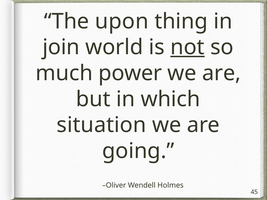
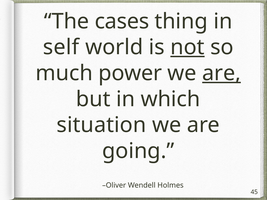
upon: upon -> cases
join: join -> self
are at (222, 73) underline: none -> present
